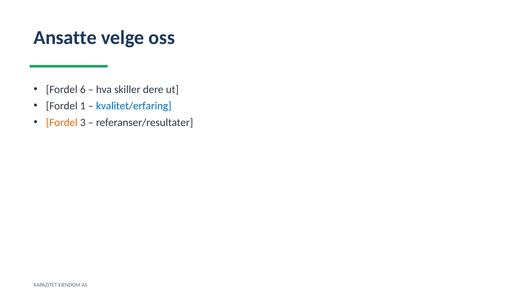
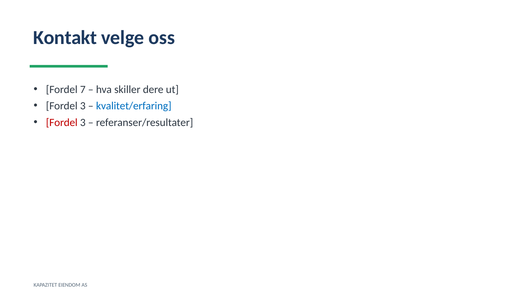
Ansatte: Ansatte -> Kontakt
6: 6 -> 7
1 at (83, 106): 1 -> 3
Fordel at (62, 122) colour: orange -> red
